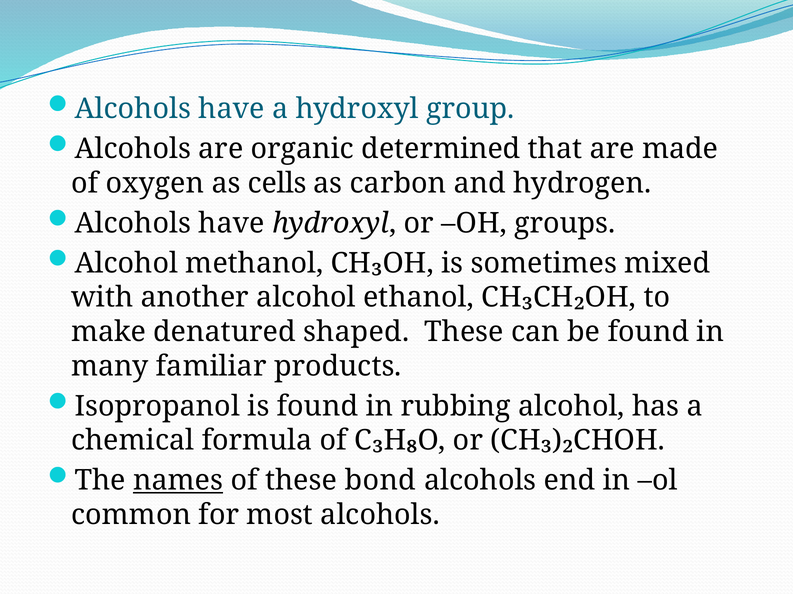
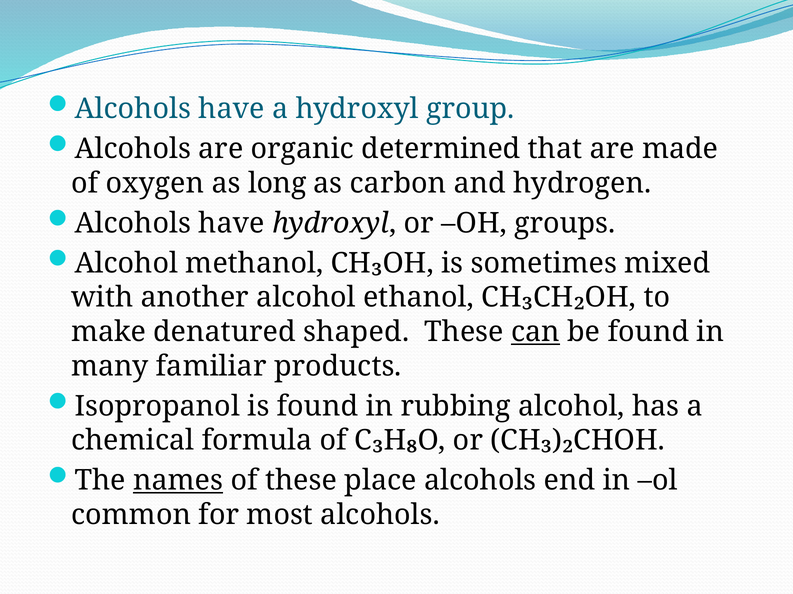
cells: cells -> long
can underline: none -> present
bond: bond -> place
